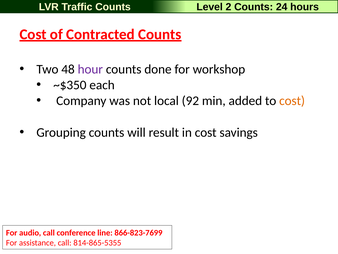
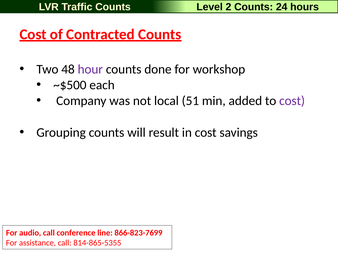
~$350: ~$350 -> ~$500
92: 92 -> 51
cost at (292, 101) colour: orange -> purple
